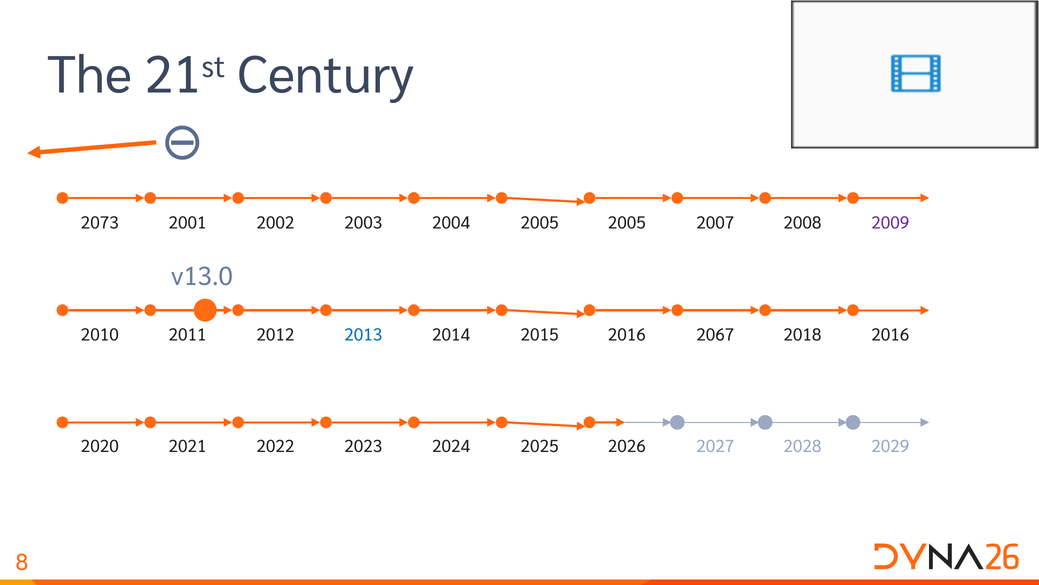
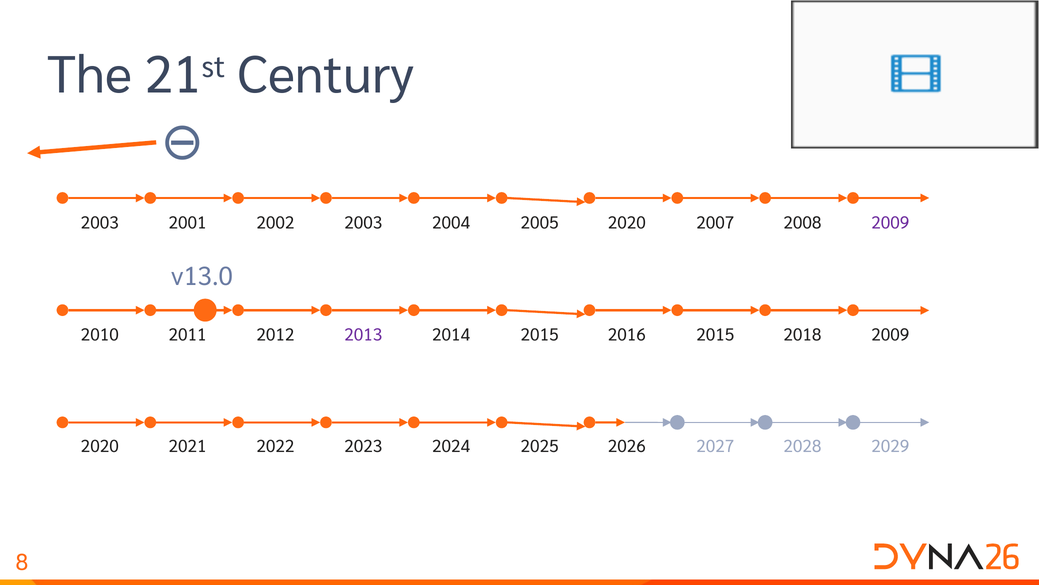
2073 at (100, 223): 2073 -> 2003
2005 2005: 2005 -> 2020
2013 colour: blue -> purple
2016 2067: 2067 -> 2015
2018 2016: 2016 -> 2009
